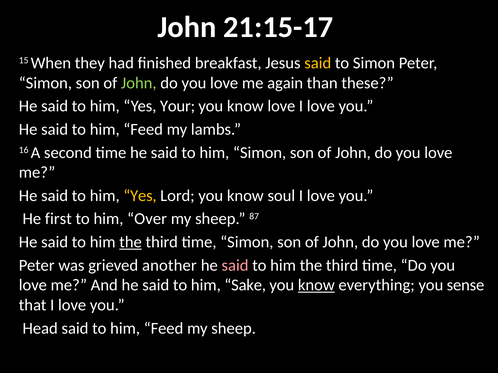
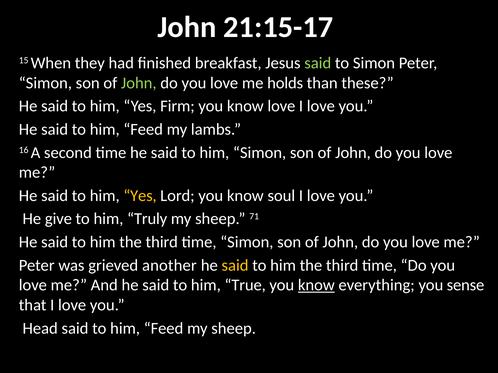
said at (318, 63) colour: yellow -> light green
again: again -> holds
Your: Your -> Firm
first: first -> give
Over: Over -> Truly
87: 87 -> 71
the at (131, 242) underline: present -> none
said at (235, 266) colour: pink -> yellow
Sake: Sake -> True
